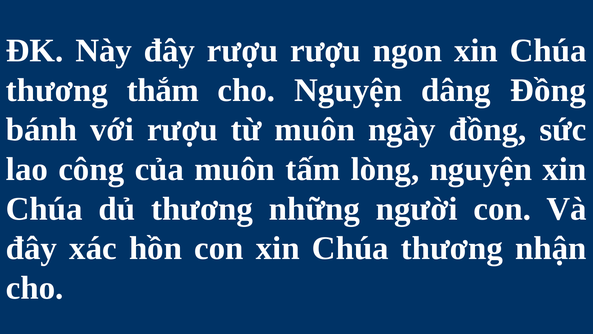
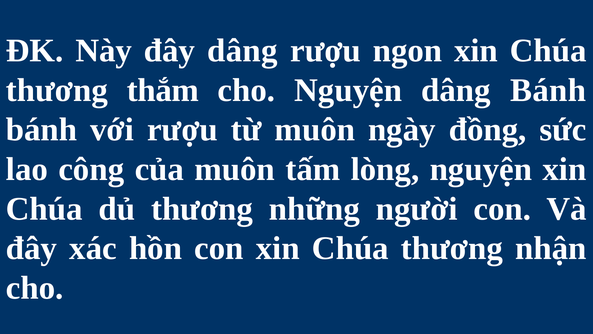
đây rượu: rượu -> dâng
dâng Đồng: Đồng -> Bánh
